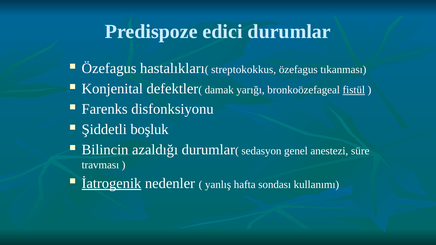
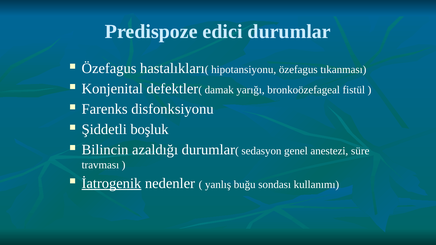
streptokokkus: streptokokkus -> hipotansiyonu
fistül underline: present -> none
hafta: hafta -> buğu
